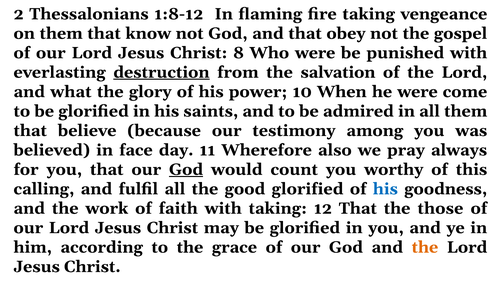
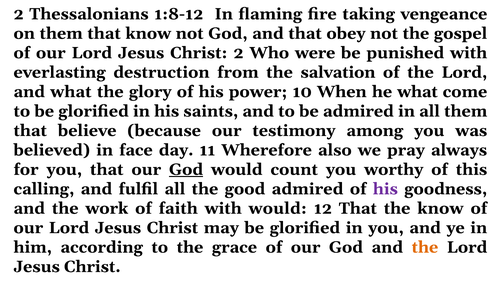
Christ 8: 8 -> 2
destruction underline: present -> none
he were: were -> what
good glorified: glorified -> admired
his at (385, 189) colour: blue -> purple
with taking: taking -> would
the those: those -> know
